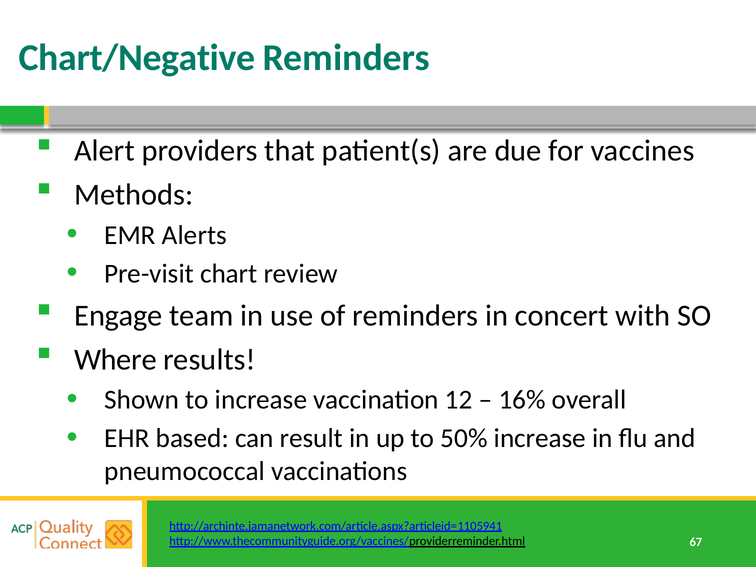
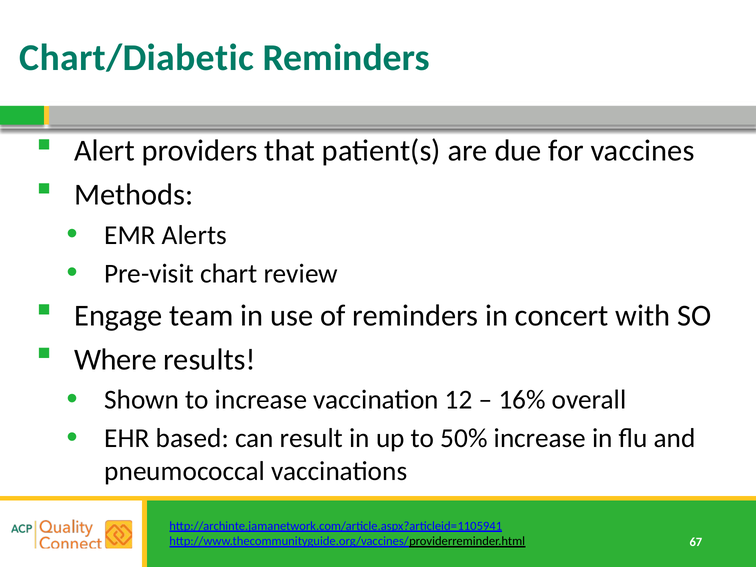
Chart/Negative: Chart/Negative -> Chart/Diabetic
